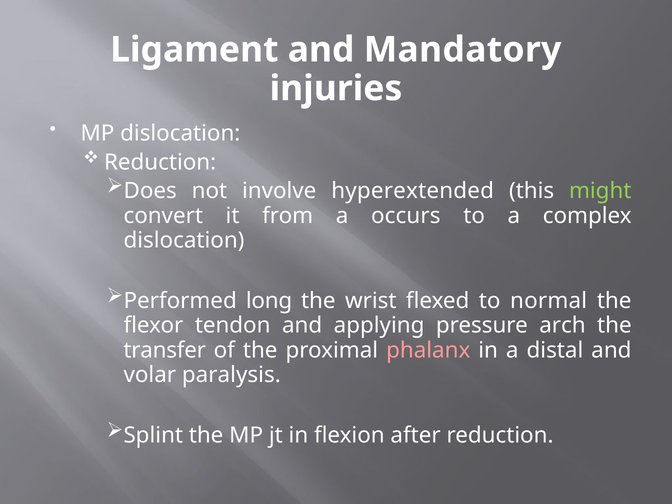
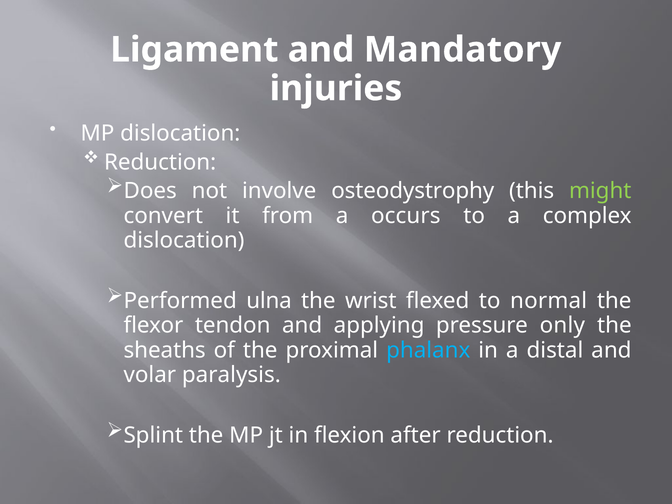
hyperextended: hyperextended -> osteodystrophy
long: long -> ulna
arch: arch -> only
transfer: transfer -> sheaths
phalanx colour: pink -> light blue
